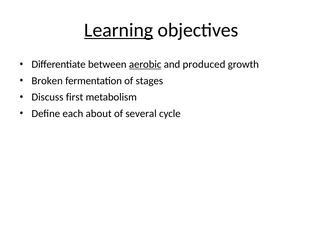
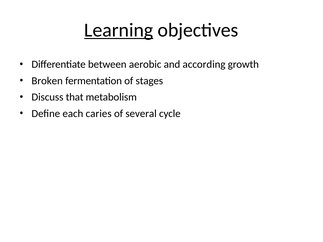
aerobic underline: present -> none
produced: produced -> according
first: first -> that
about: about -> caries
